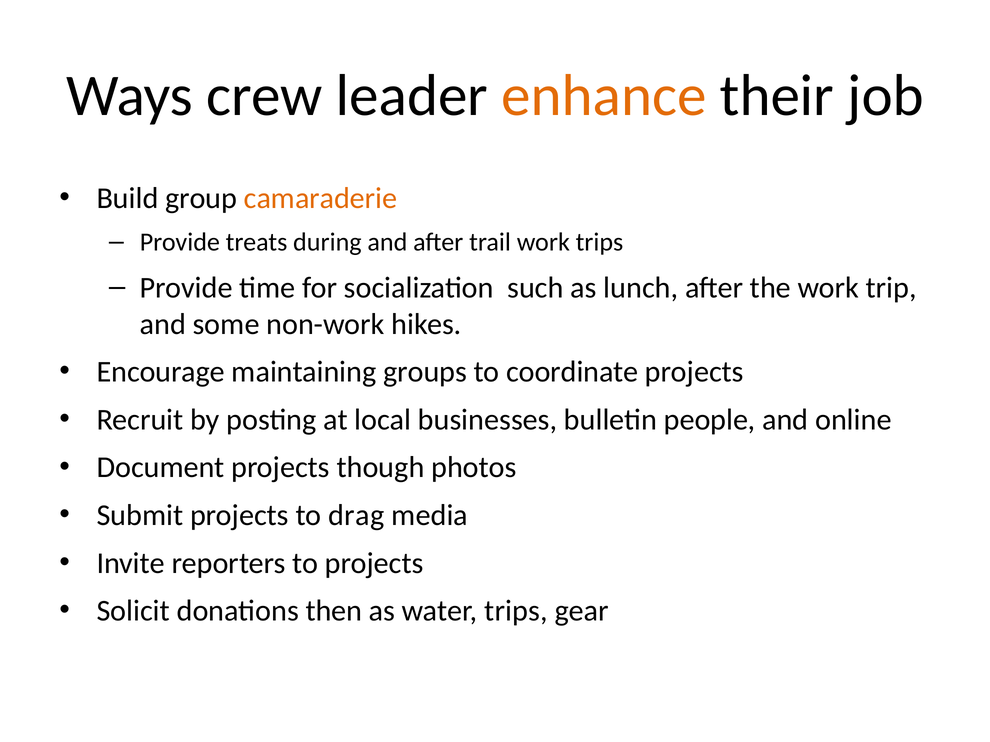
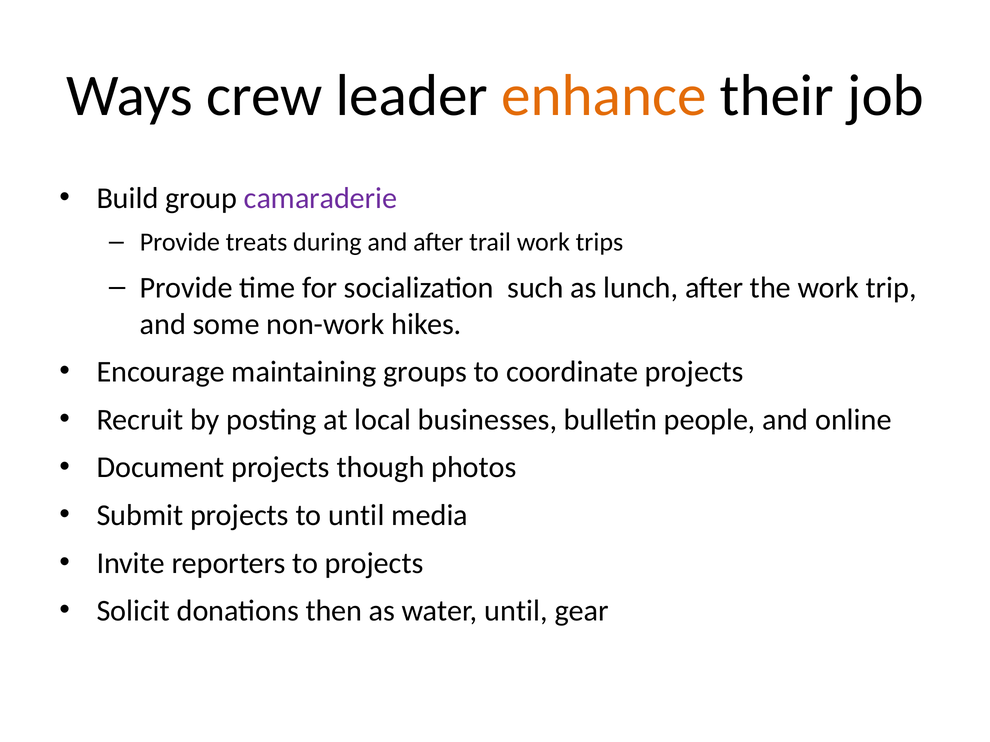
camaraderie colour: orange -> purple
to drag: drag -> until
water trips: trips -> until
